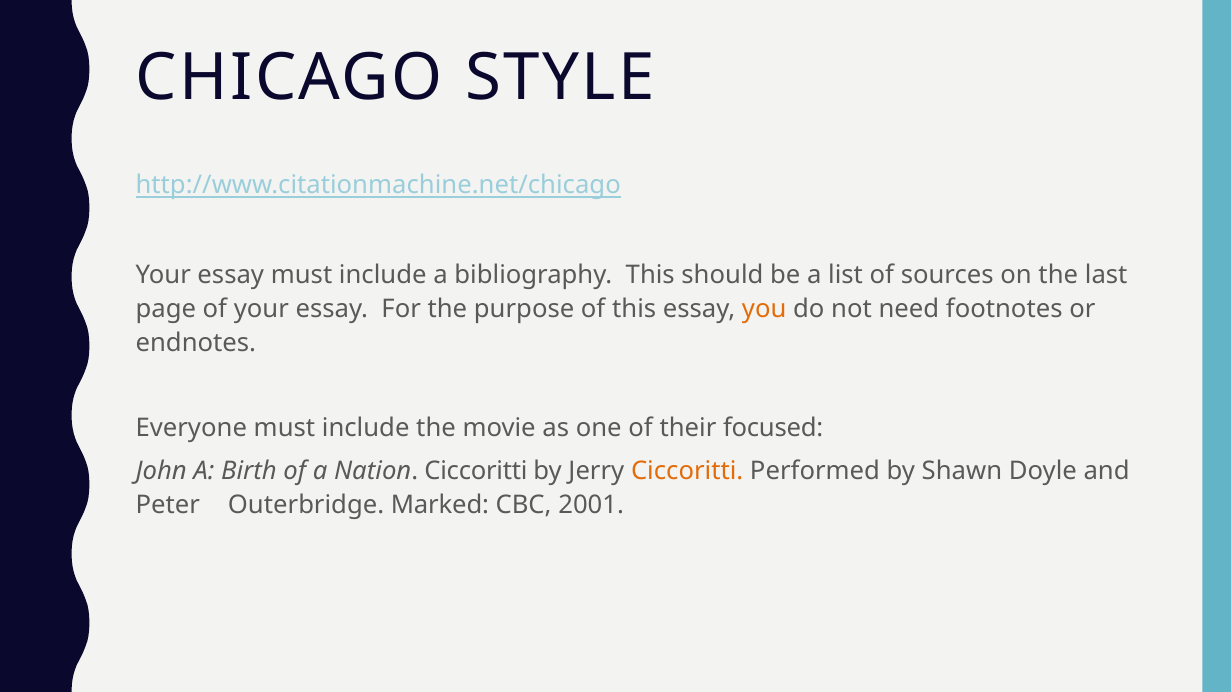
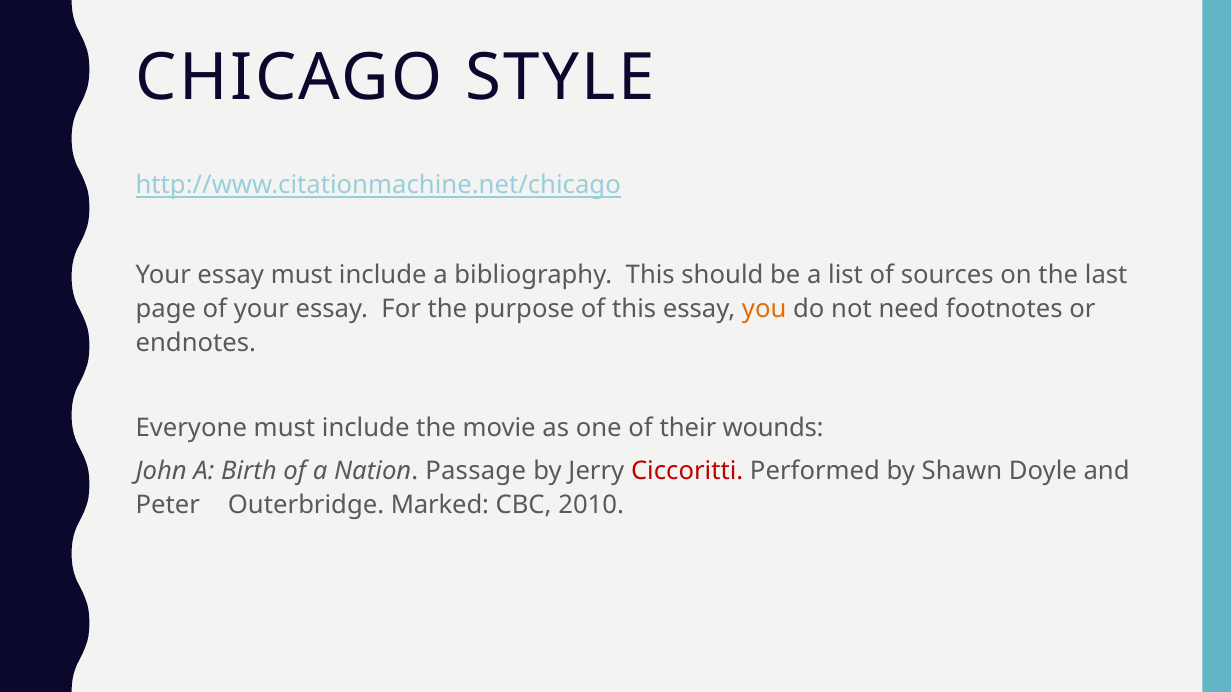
focused: focused -> wounds
Nation Ciccoritti: Ciccoritti -> Passage
Ciccoritti at (687, 472) colour: orange -> red
2001: 2001 -> 2010
